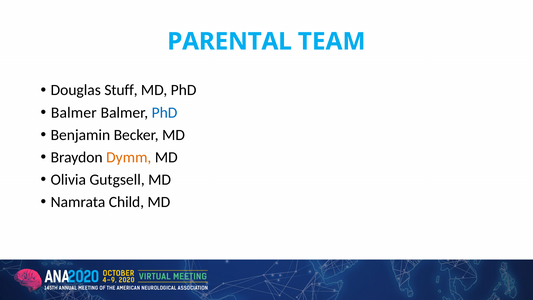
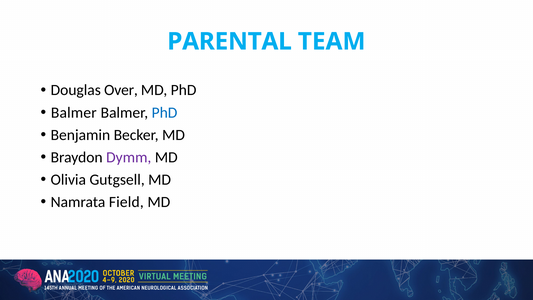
Stuff: Stuff -> Over
Dymm colour: orange -> purple
Child: Child -> Field
